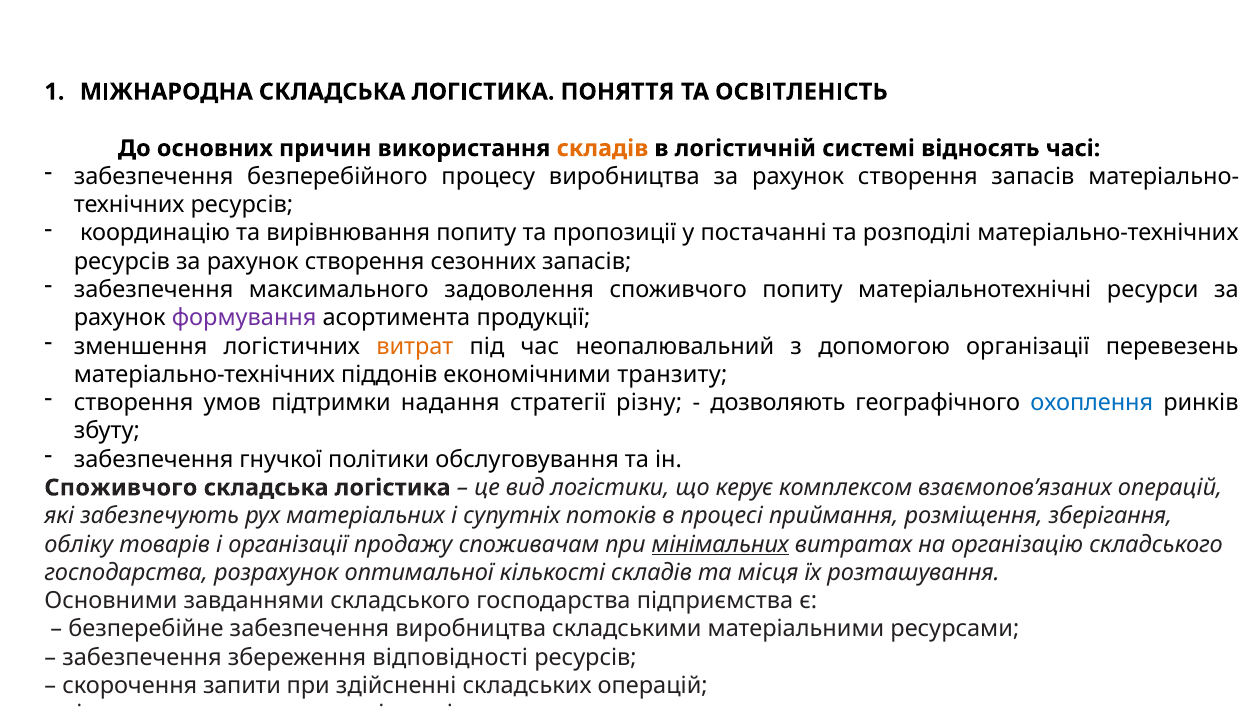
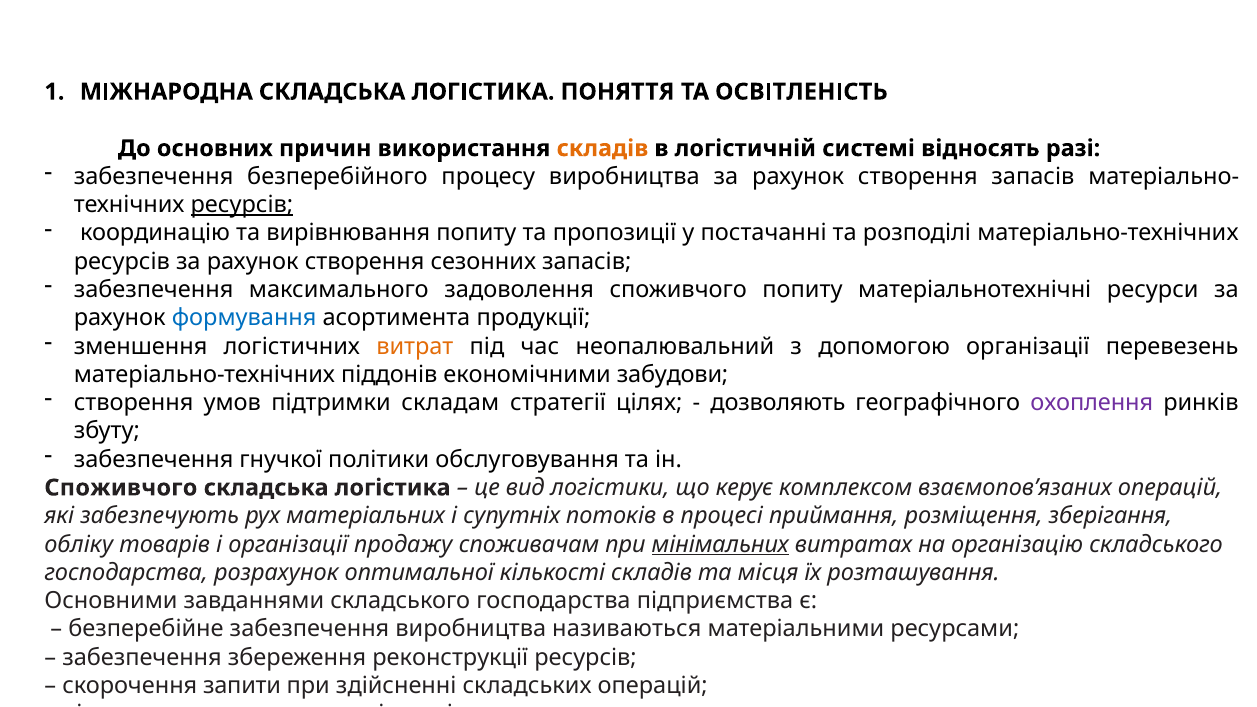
часі: часі -> разі
ресурсів at (242, 205) underline: none -> present
формування colour: purple -> blue
транзиту: транзиту -> забудови
надання: надання -> складам
різну: різну -> цілях
охоплення colour: blue -> purple
складськими: складськими -> називаються
відповідності: відповідності -> реконструкції
